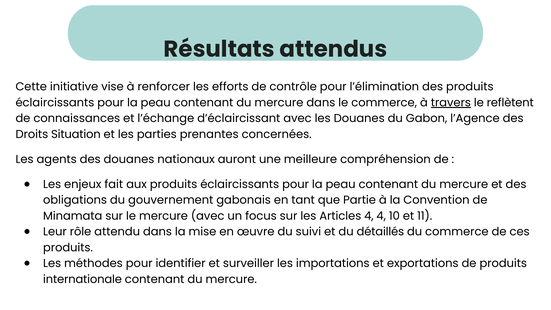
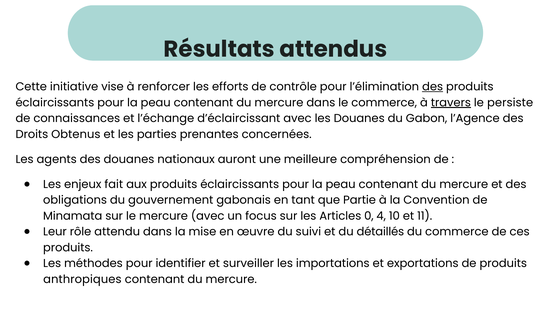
des at (433, 87) underline: none -> present
reflètent: reflètent -> persiste
Situation: Situation -> Obtenus
Articles 4: 4 -> 0
internationale: internationale -> anthropiques
